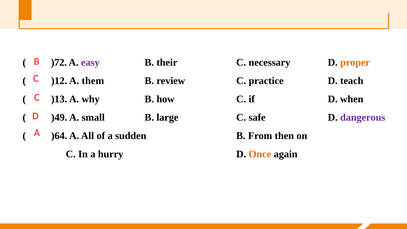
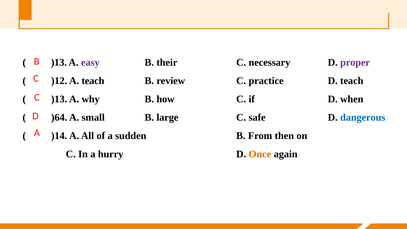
)72 at (59, 63): )72 -> )13
proper colour: orange -> purple
A them: them -> teach
)49: )49 -> )64
dangerous colour: purple -> blue
)64: )64 -> )14
